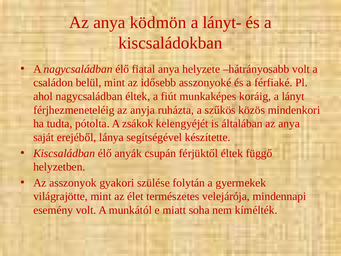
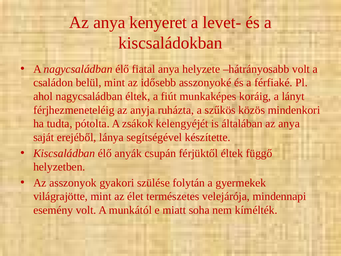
ködmön: ködmön -> kenyeret
lányt-: lányt- -> levet-
